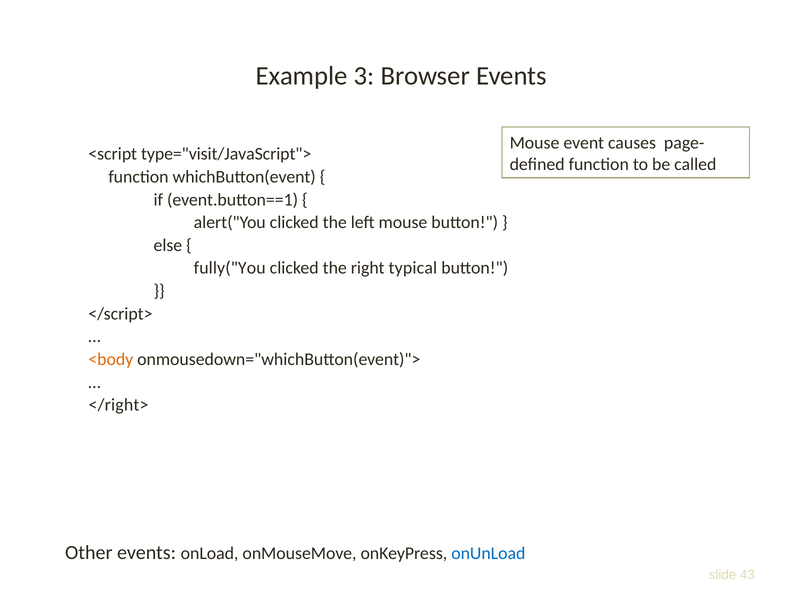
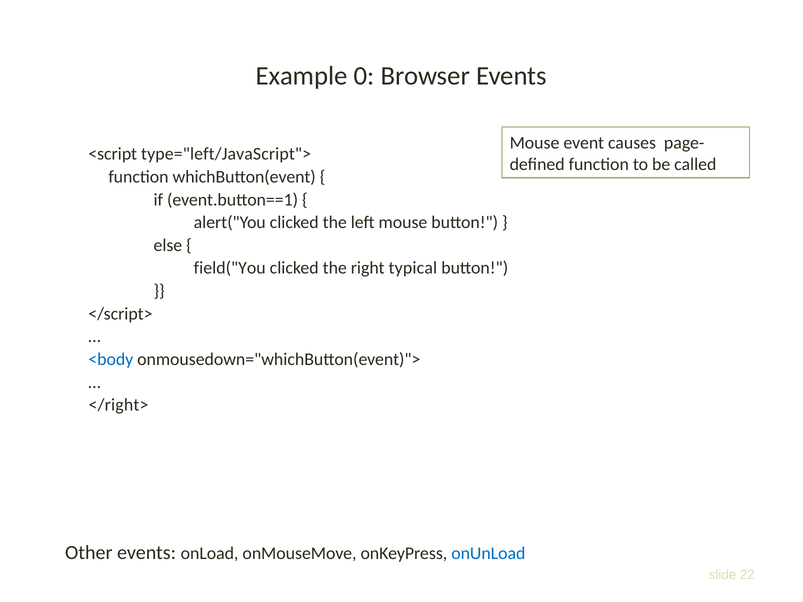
3: 3 -> 0
type="visit/JavaScript">: type="visit/JavaScript"> -> type="left/JavaScript">
fully("You: fully("You -> field("You
<body colour: orange -> blue
43: 43 -> 22
